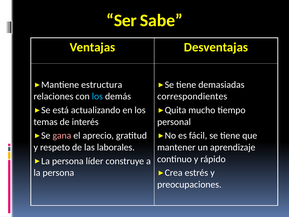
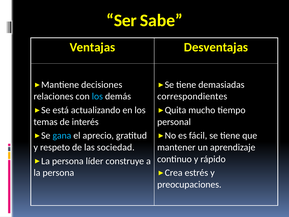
estructura: estructura -> decisiones
gana colour: pink -> light blue
laborales: laborales -> sociedad
